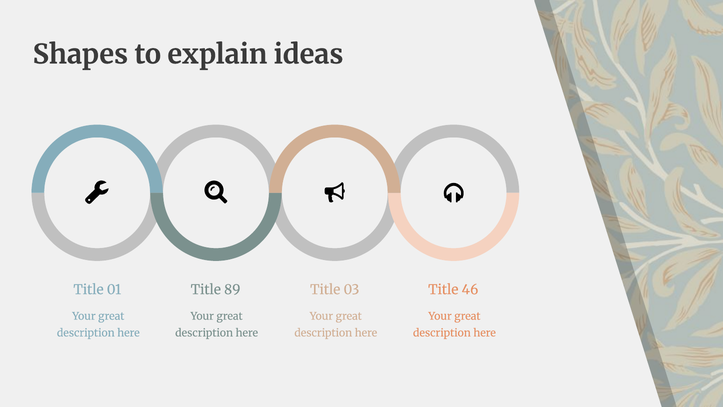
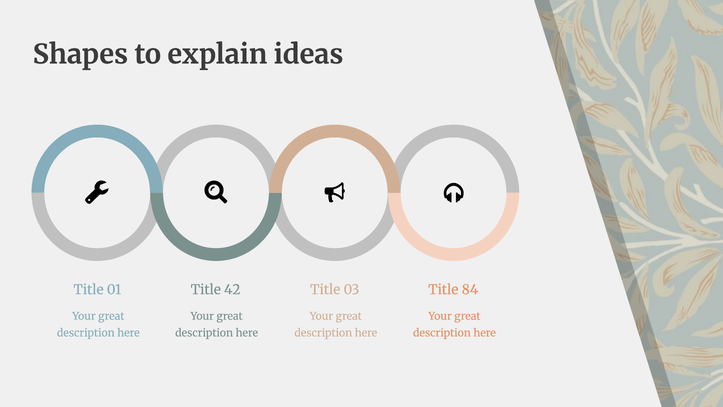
89: 89 -> 42
46: 46 -> 84
